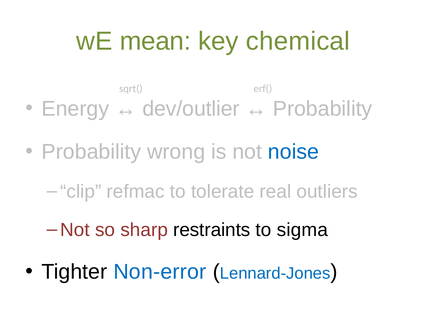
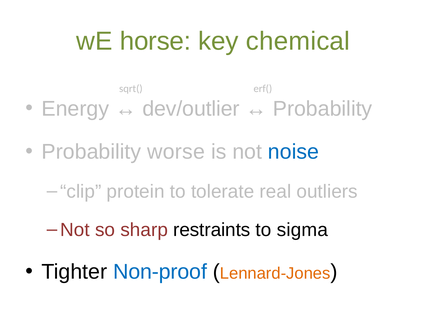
mean: mean -> horse
wrong: wrong -> worse
refmac: refmac -> protein
Non-error: Non-error -> Non-proof
Lennard-Jones colour: blue -> orange
